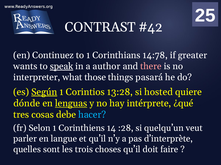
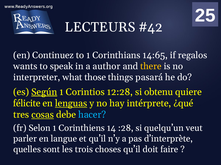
CONTRAST: CONTRAST -> LECTEURS
14:78: 14:78 -> 14:65
greater: greater -> regalos
speak underline: present -> none
there colour: pink -> yellow
13:28: 13:28 -> 12:28
hosted: hosted -> obtenu
dónde: dónde -> félicite
cosas underline: none -> present
